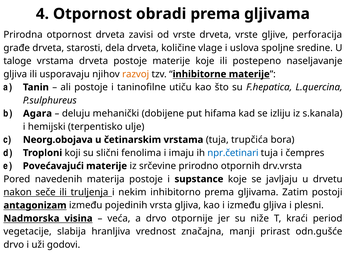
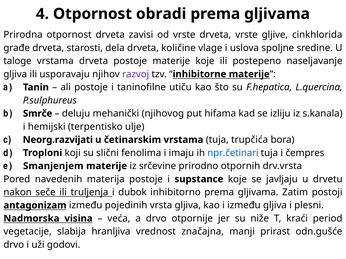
perforacija: perforacija -> cinkhlorida
razvoj colour: orange -> purple
Agara: Agara -> Smrče
dobijene: dobijene -> njihovog
Neorg.obojava: Neorg.obojava -> Neorg.razvijati
Povećavajući: Povećavajući -> Smanjenjem
nekim: nekim -> dubok
